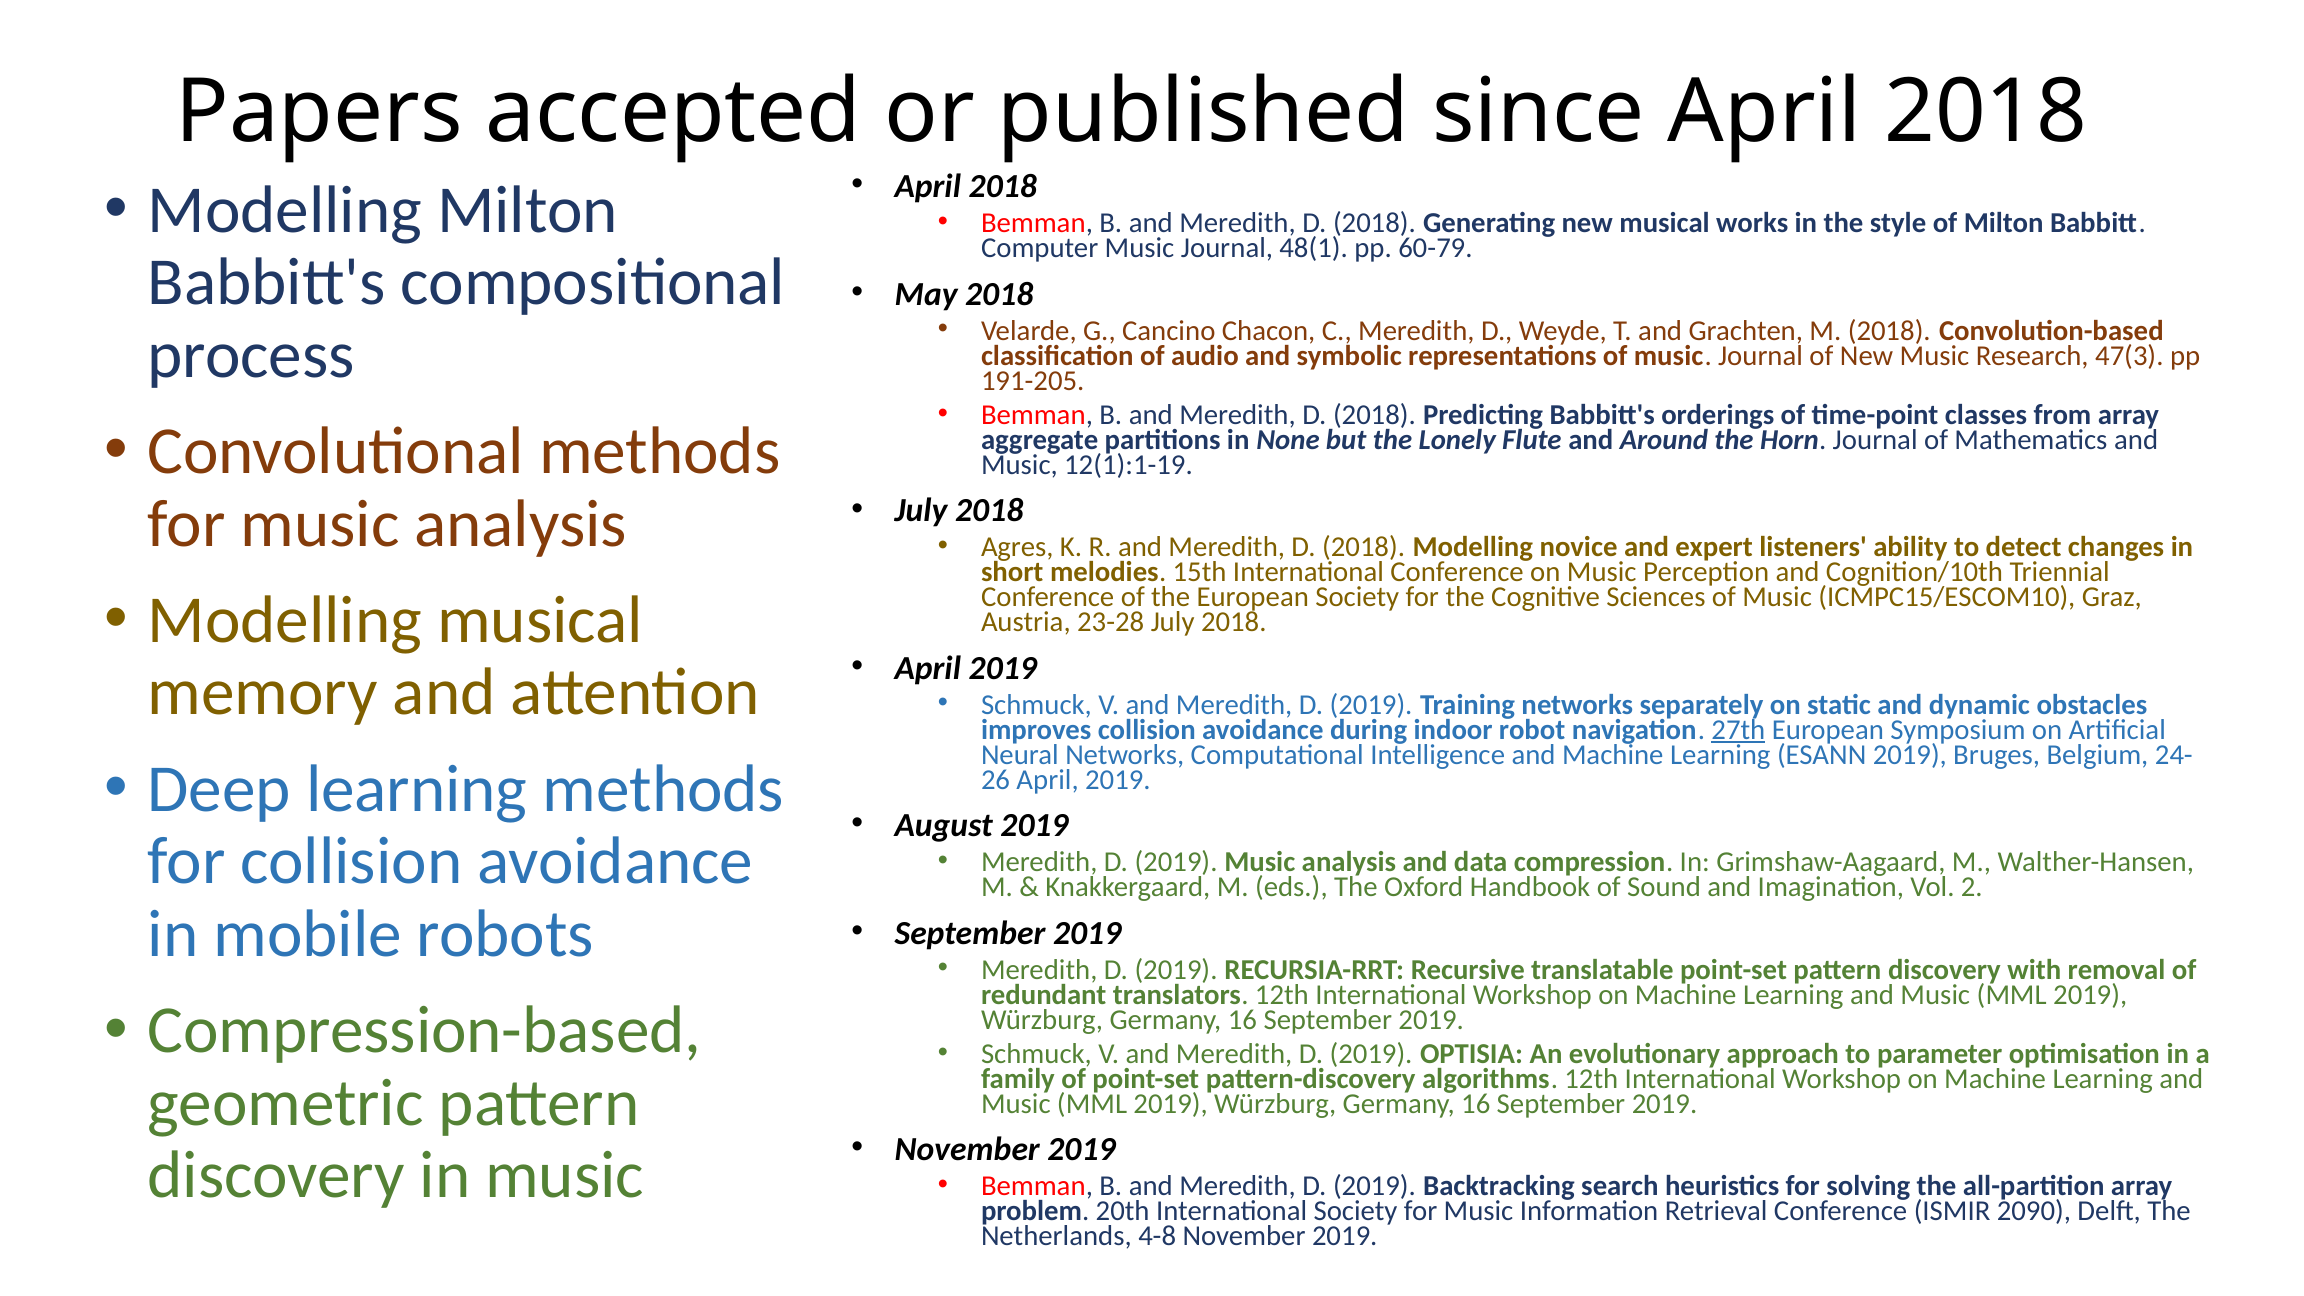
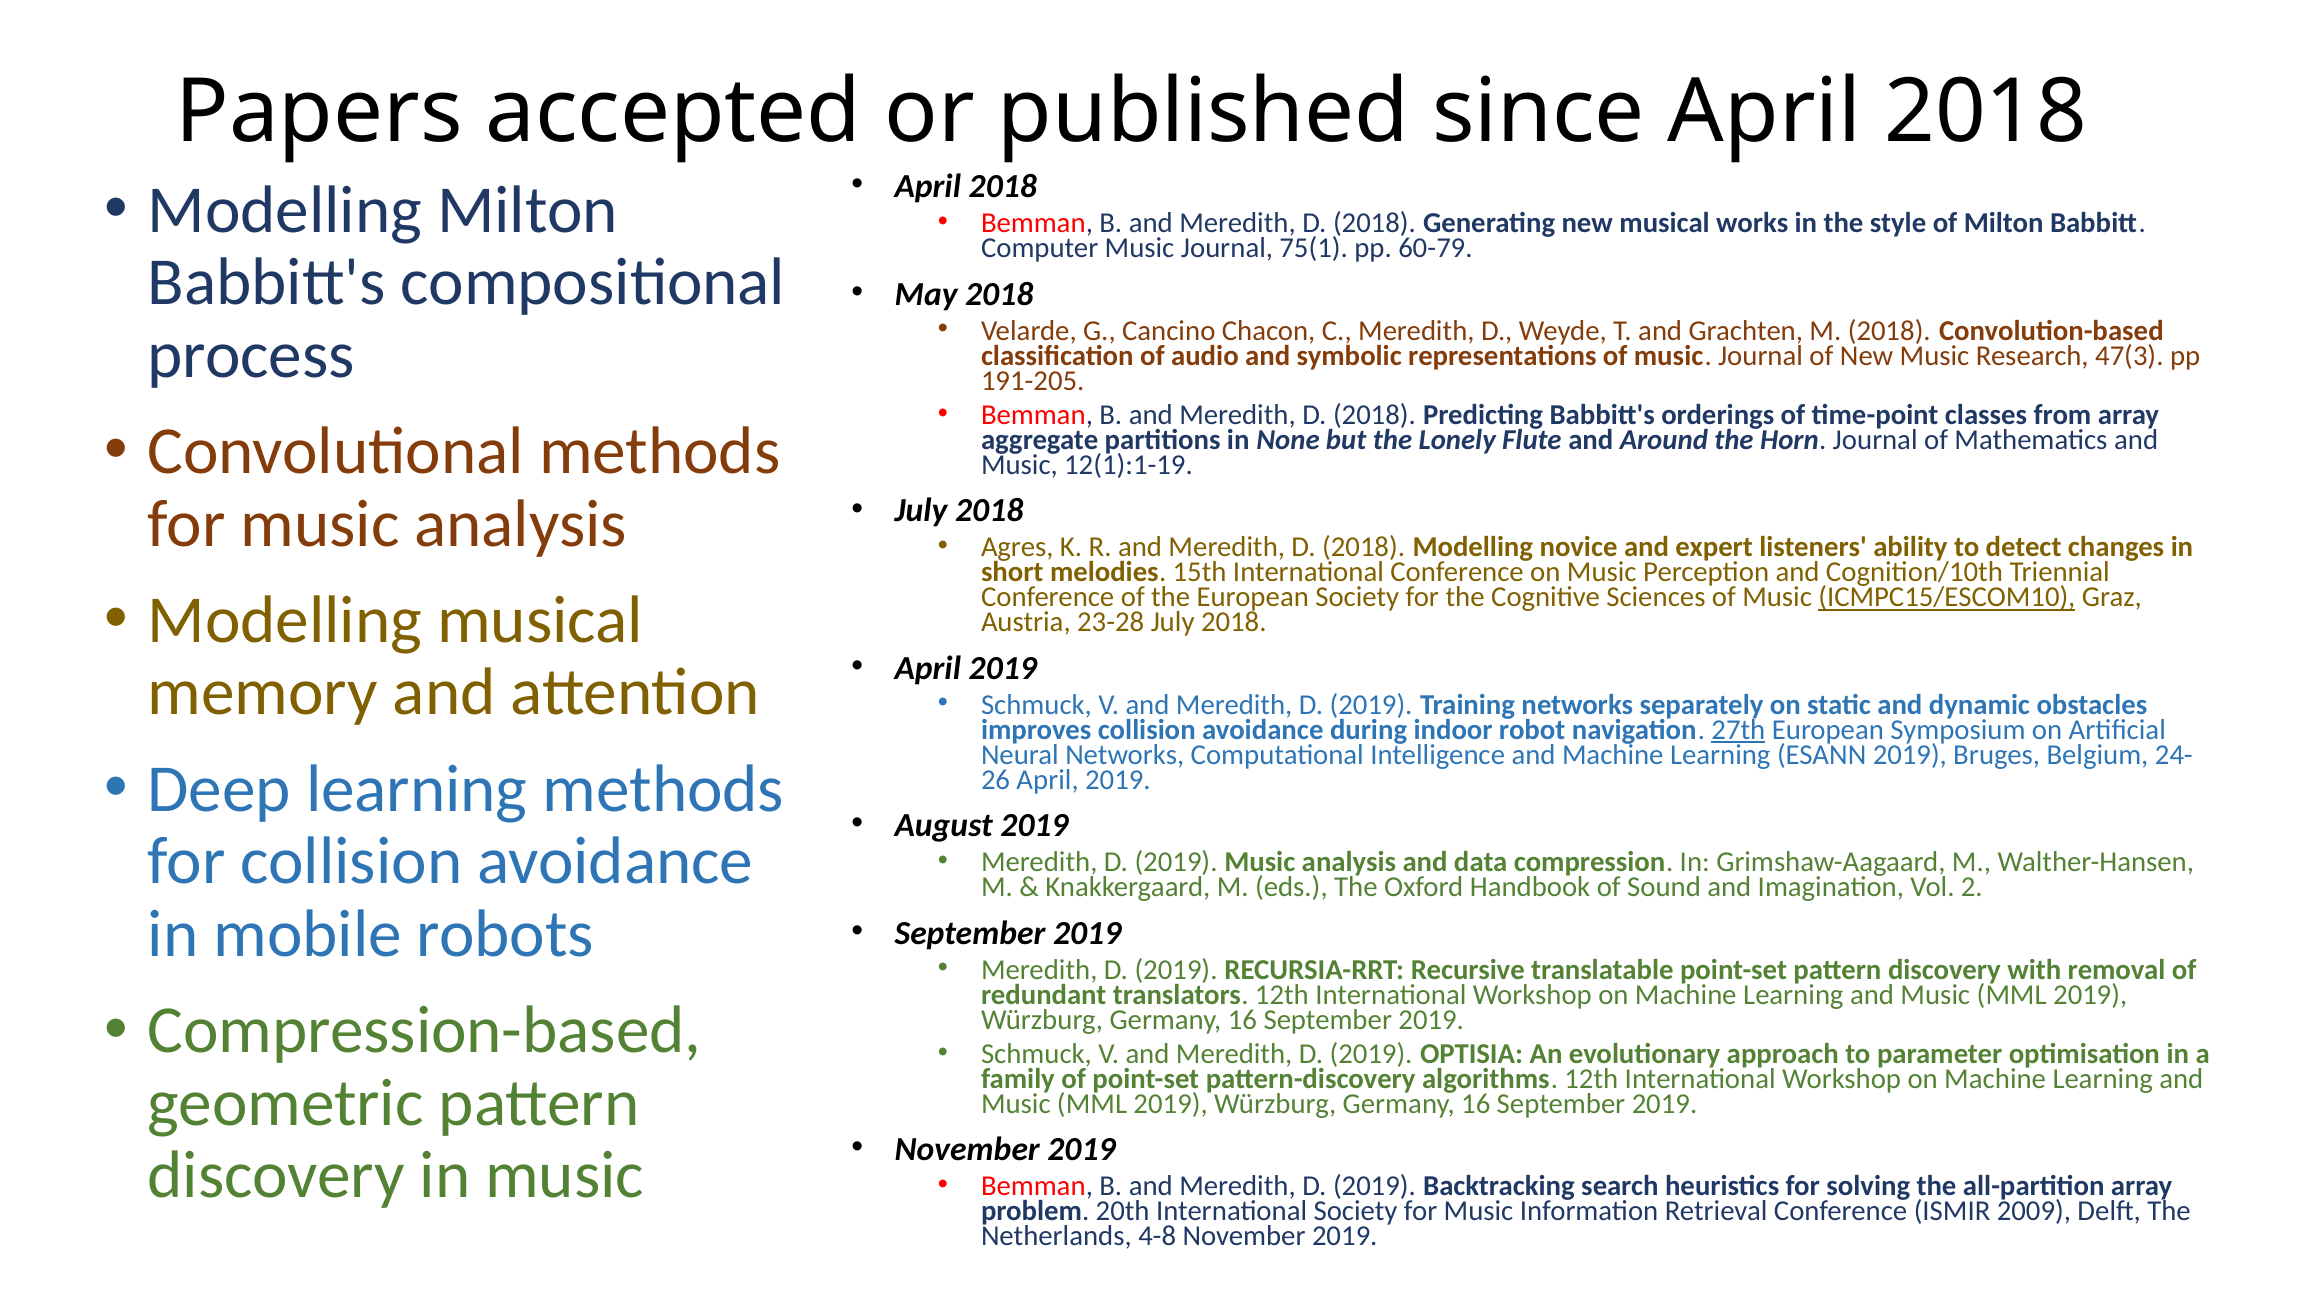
48(1: 48(1 -> 75(1
ICMPC15/ESCOM10 underline: none -> present
2090: 2090 -> 2009
